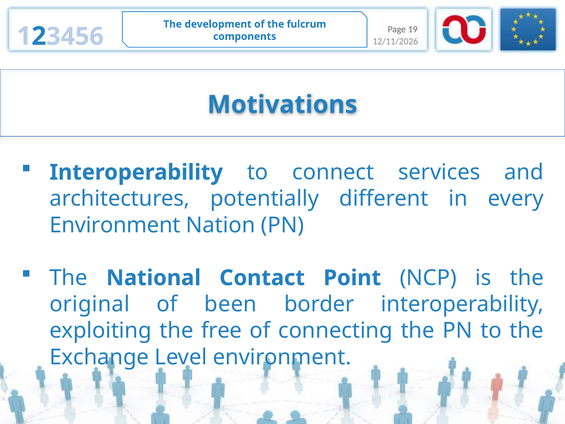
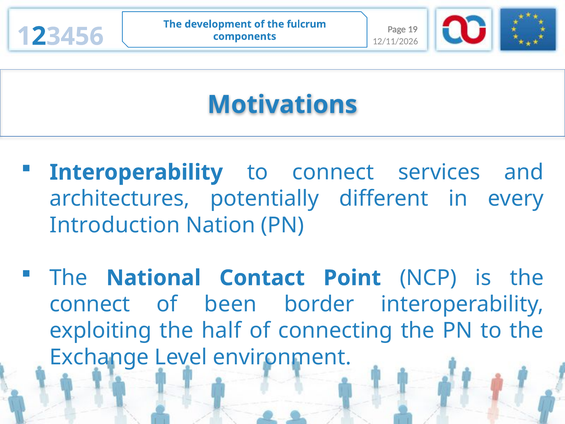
Environment at (115, 225): Environment -> Introduction
original at (90, 304): original -> connect
free: free -> half
